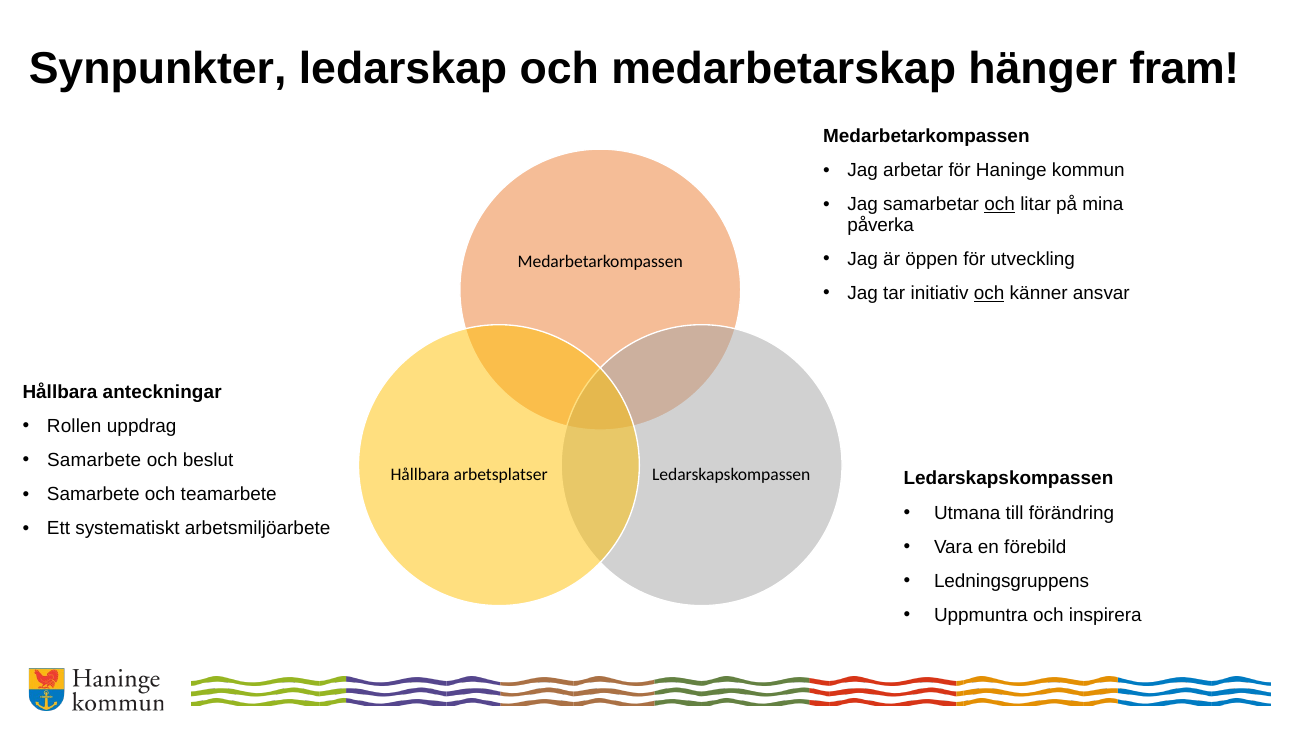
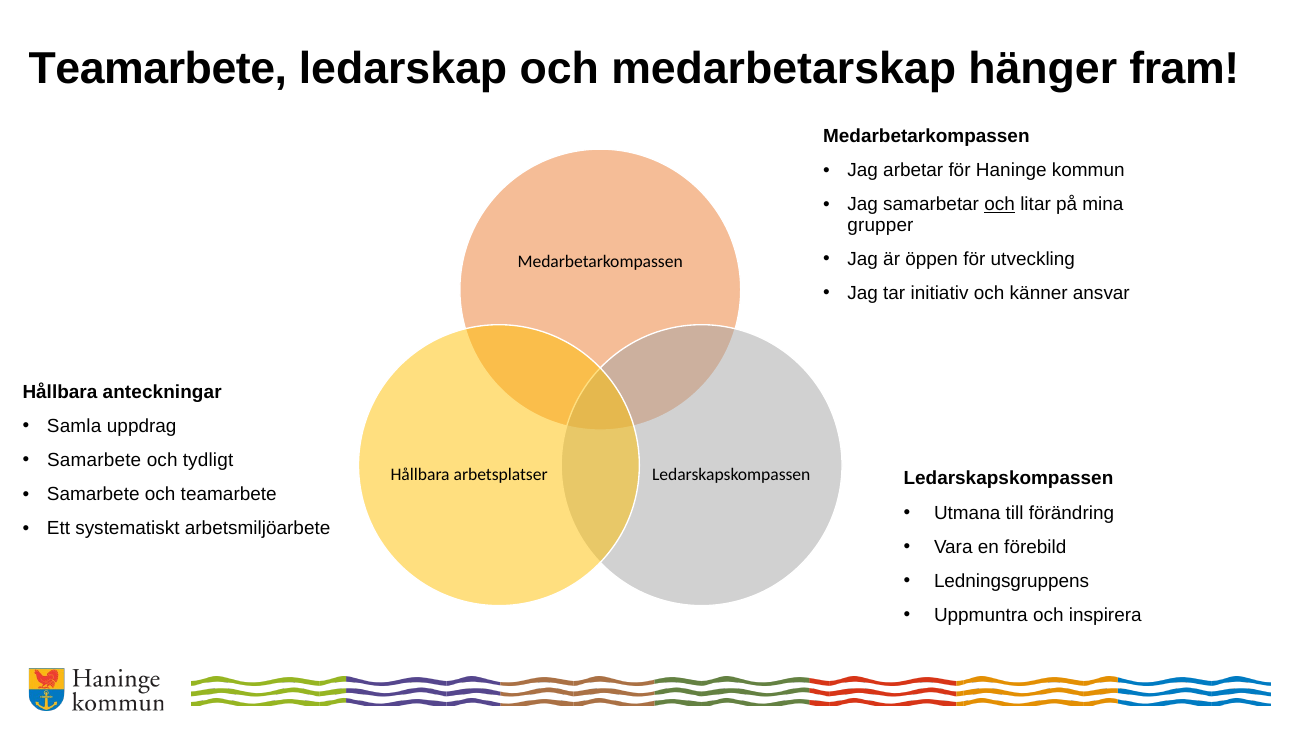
Synpunkter at (158, 68): Synpunkter -> Teamarbete
påverka: påverka -> grupper
och at (989, 293) underline: present -> none
Rollen: Rollen -> Samla
beslut: beslut -> tydligt
